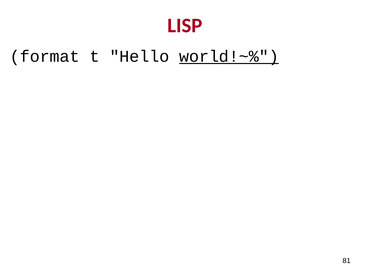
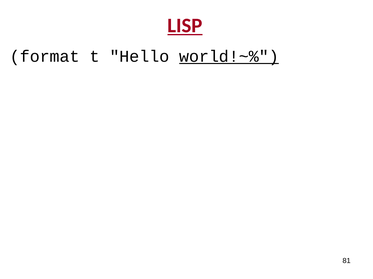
LISP underline: none -> present
